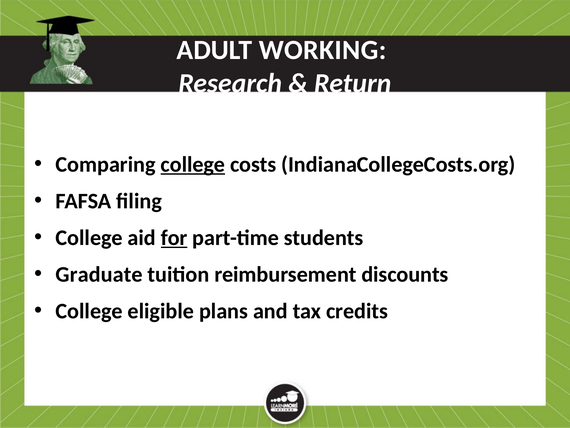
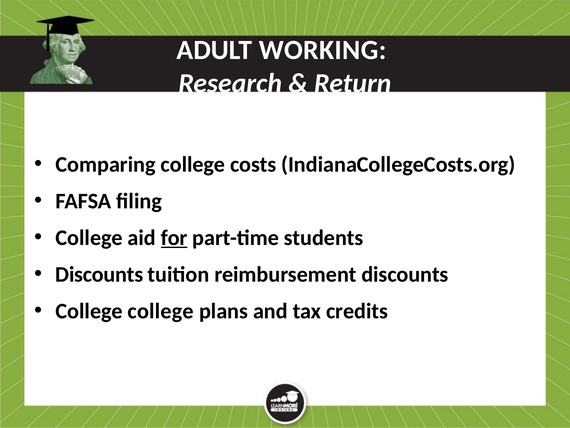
college at (193, 164) underline: present -> none
Graduate at (99, 274): Graduate -> Discounts
College eligible: eligible -> college
